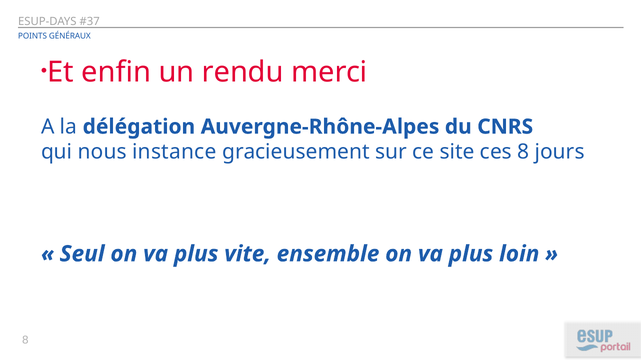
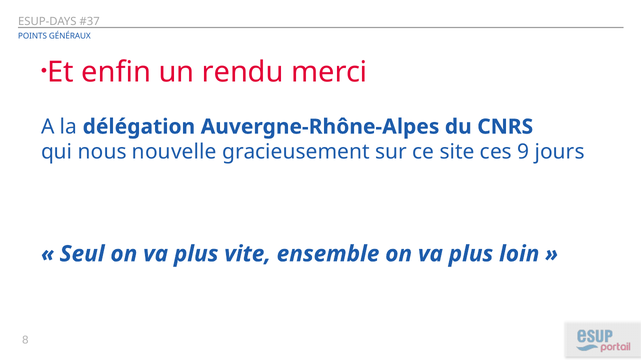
instance: instance -> nouvelle
ces 8: 8 -> 9
